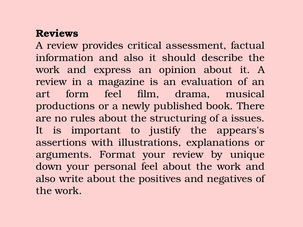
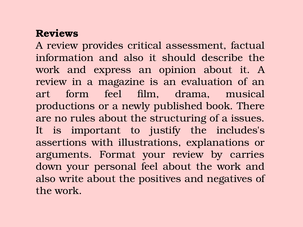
appears's: appears's -> includes's
unique: unique -> carries
